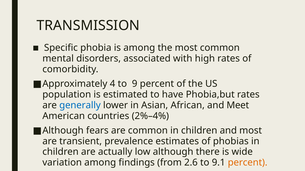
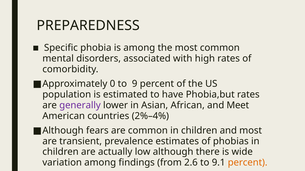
TRANSMISSION: TRANSMISSION -> PREPAREDNESS
4: 4 -> 0
generally colour: blue -> purple
